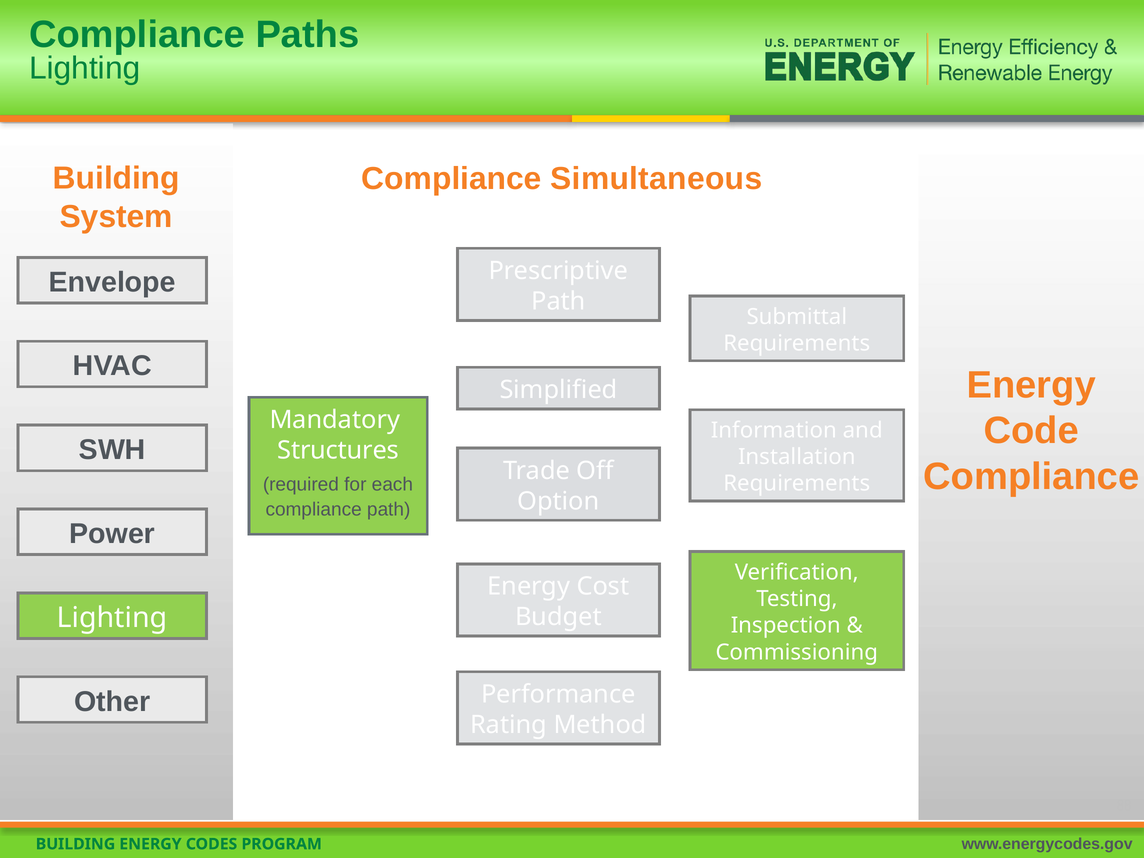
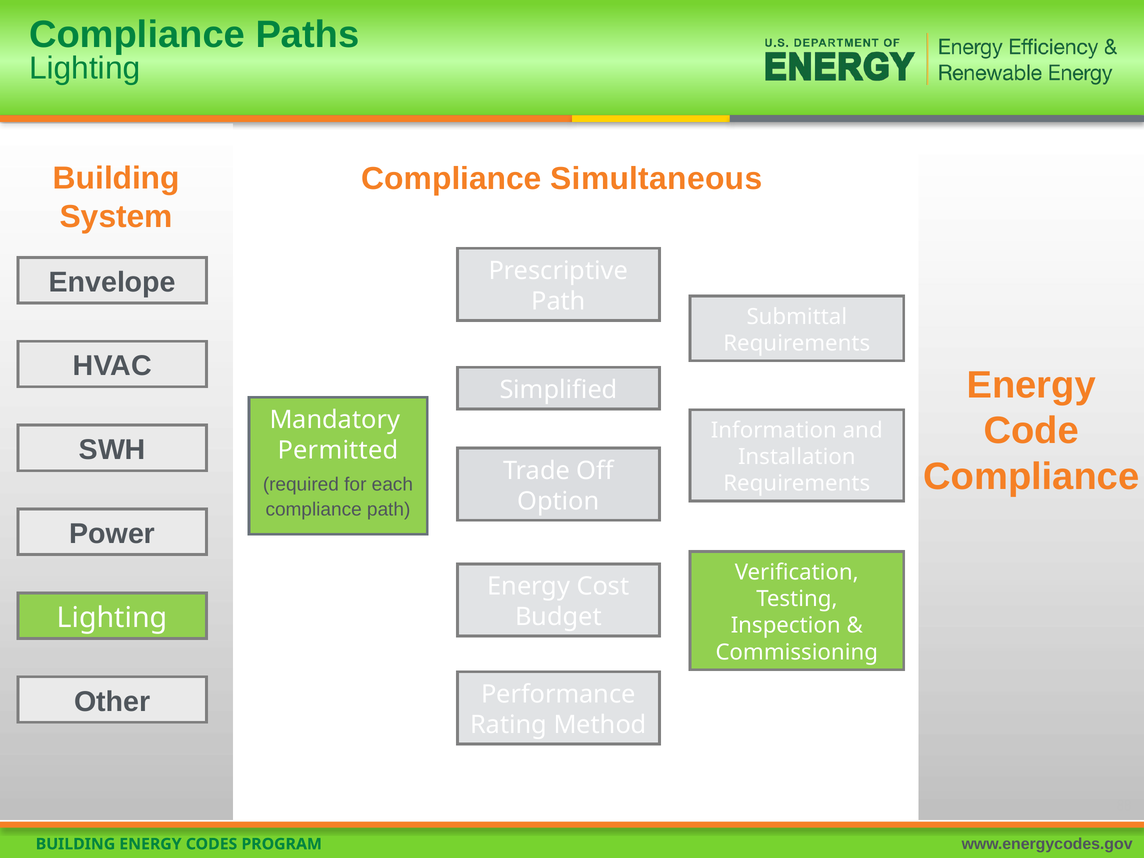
Structures: Structures -> Permitted
